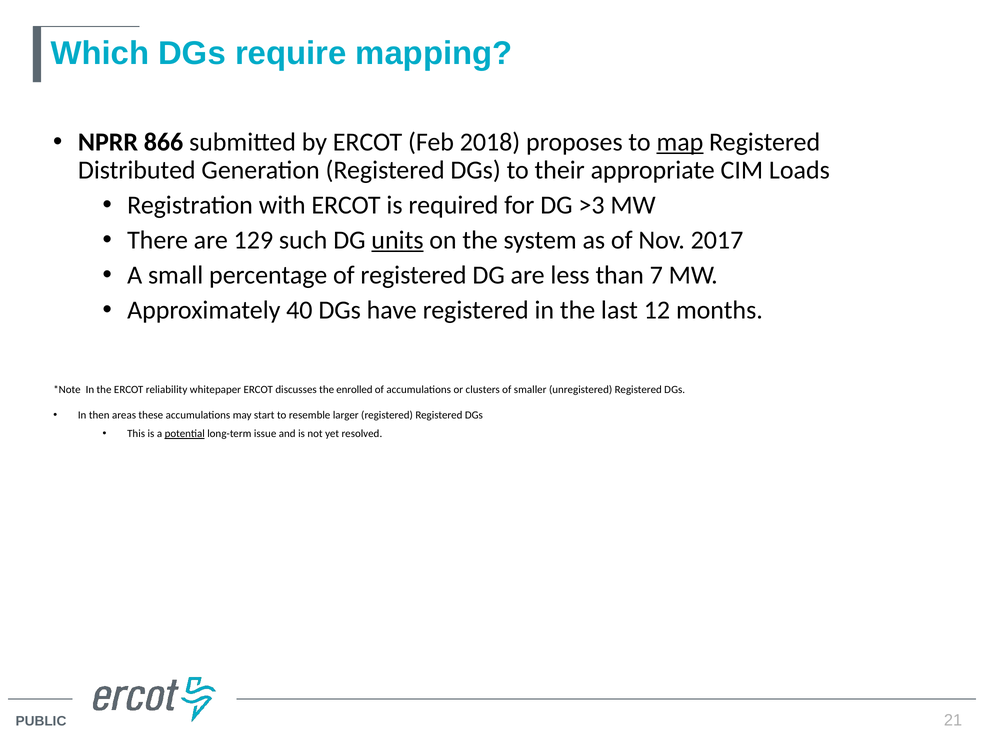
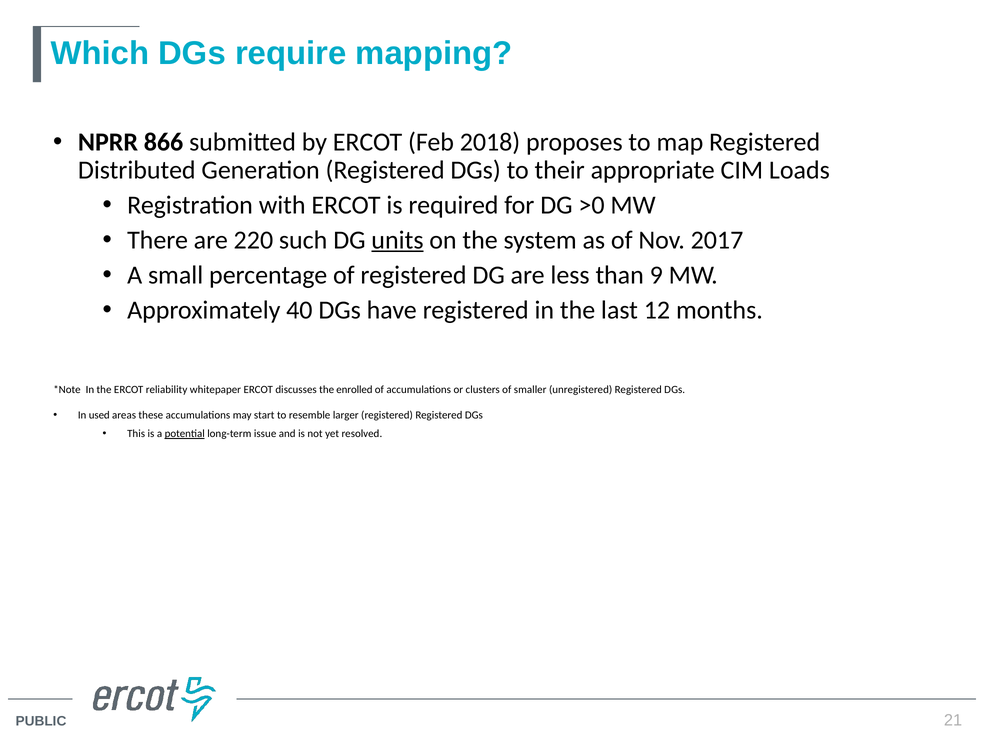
map underline: present -> none
>3: >3 -> >0
129: 129 -> 220
7: 7 -> 9
then: then -> used
